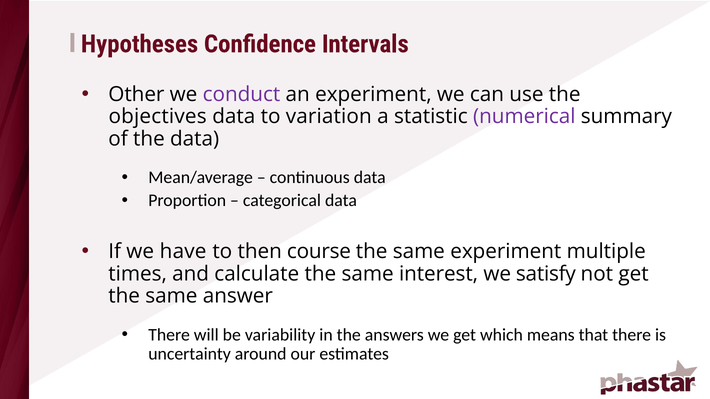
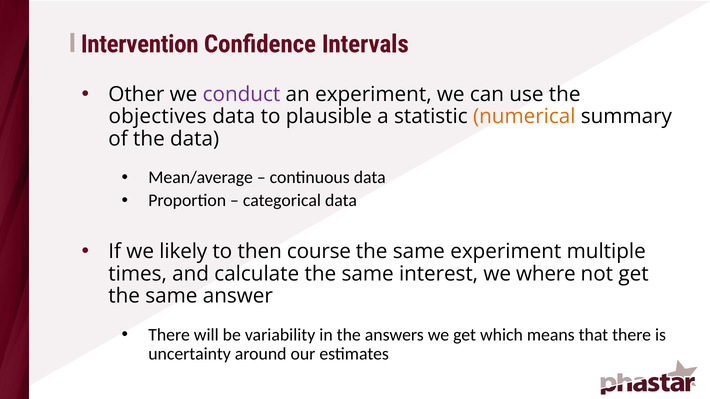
Hypotheses: Hypotheses -> Intervention
variation: variation -> plausible
numerical colour: purple -> orange
have: have -> likely
satisfy: satisfy -> where
